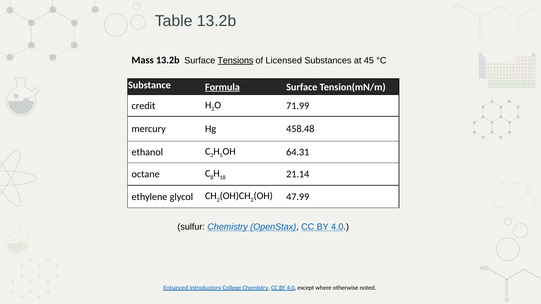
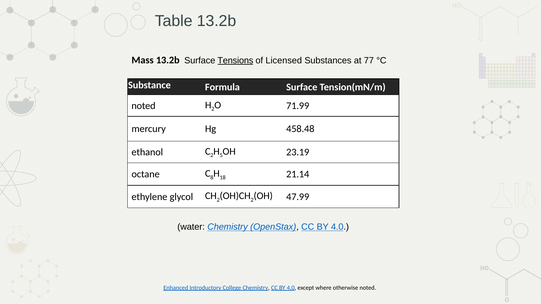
45: 45 -> 77
Formula underline: present -> none
credit at (143, 106): credit -> noted
64.31: 64.31 -> 23.19
sulfur: sulfur -> water
